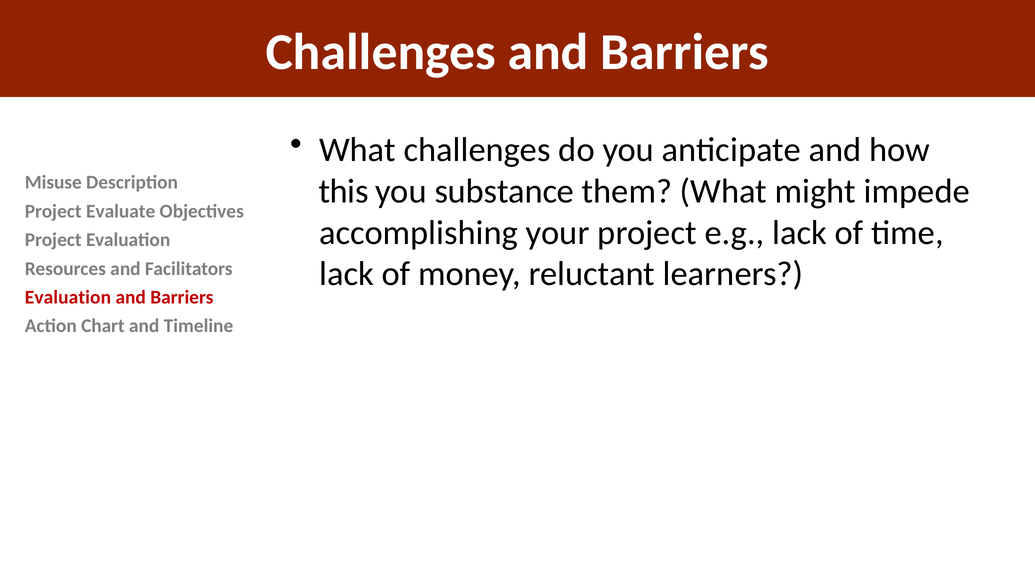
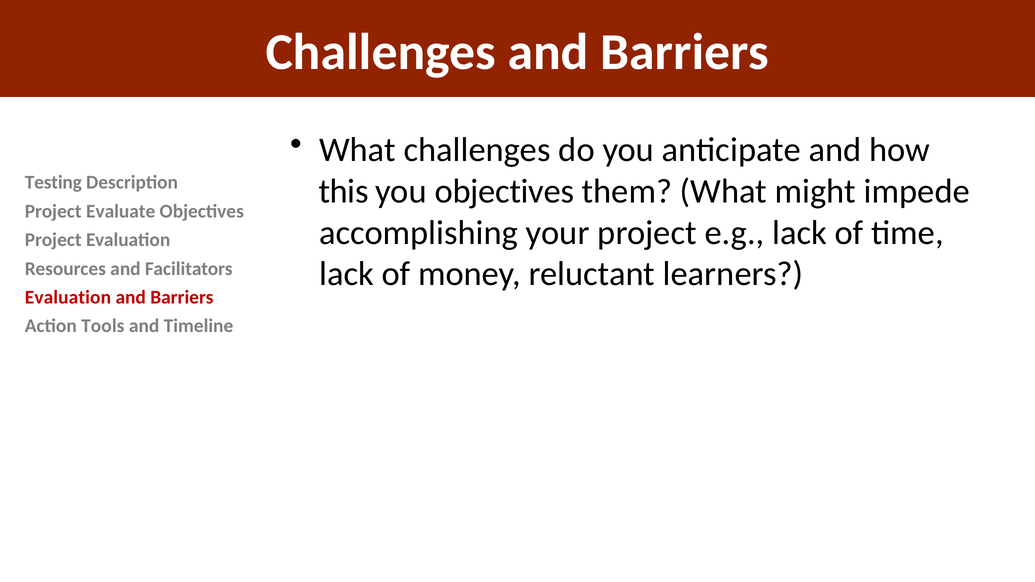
Misuse: Misuse -> Testing
you substance: substance -> objectives
Chart: Chart -> Tools
